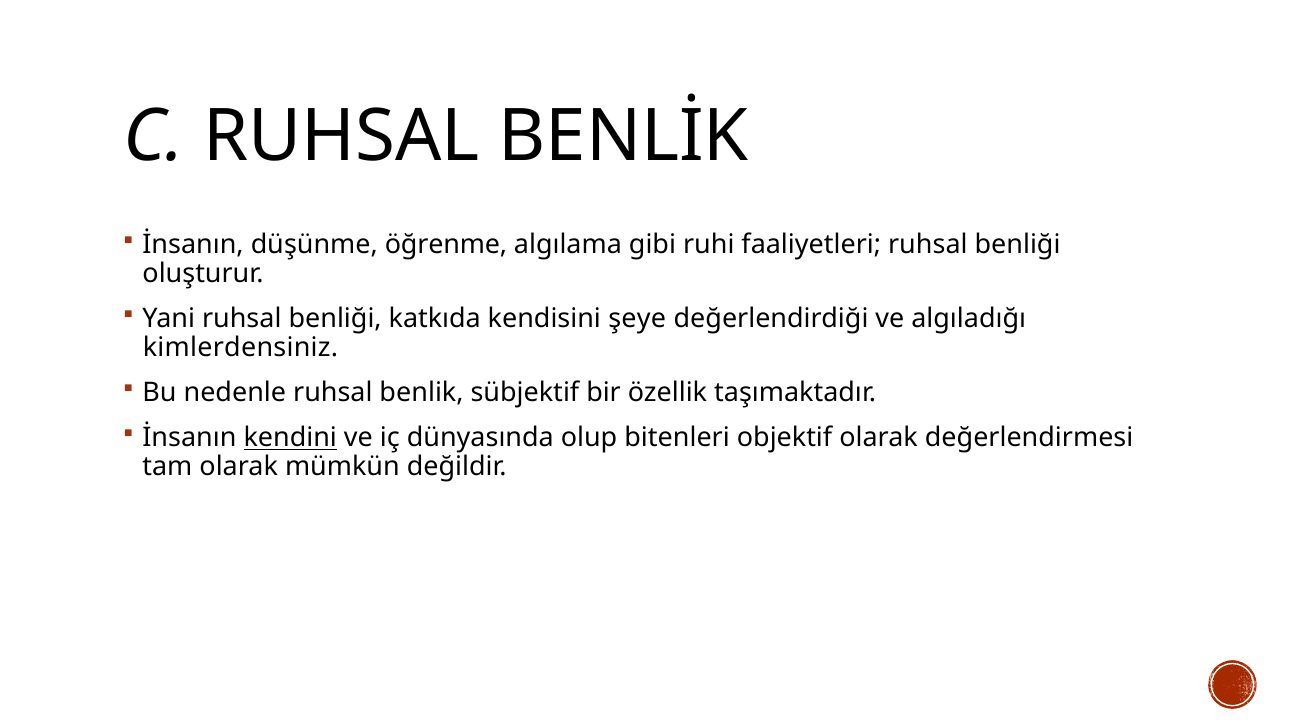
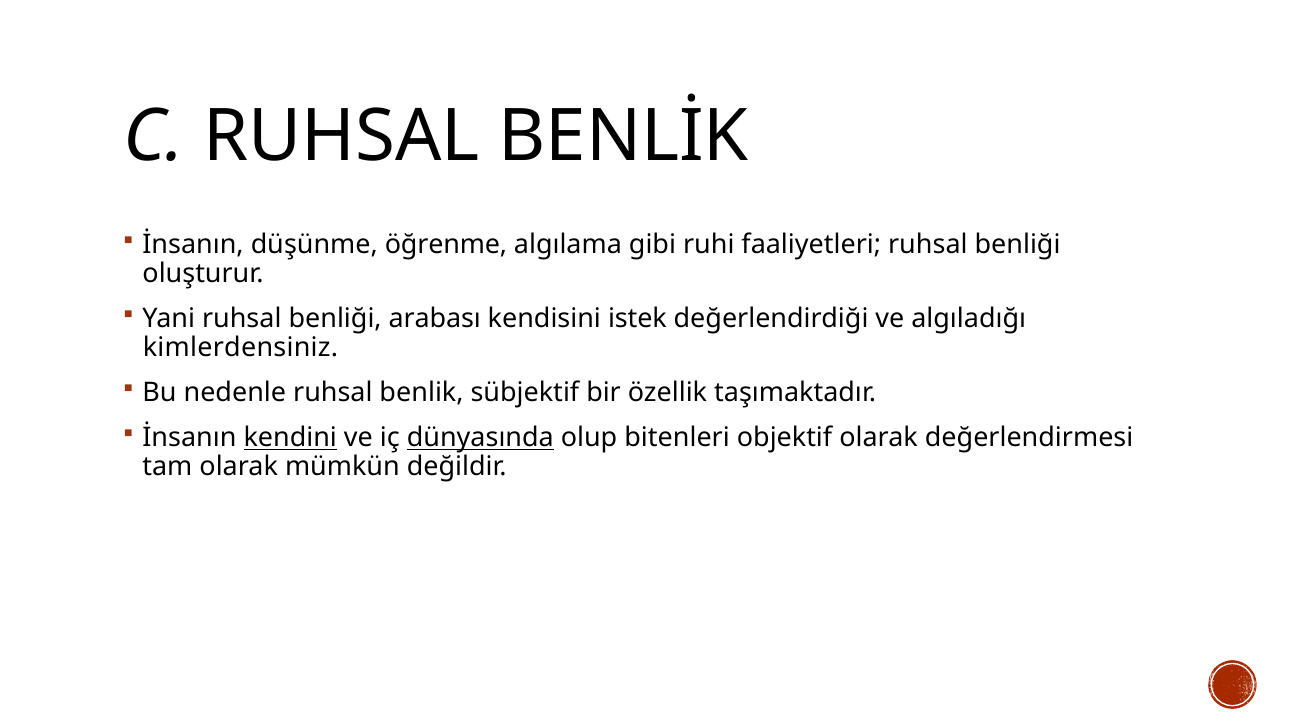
katkıda: katkıda -> arabası
şeye: şeye -> istek
dünyasında underline: none -> present
